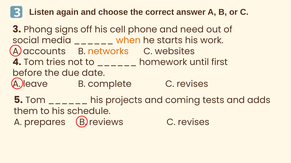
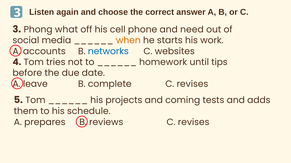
signs: signs -> what
networks colour: orange -> blue
first: first -> tips
